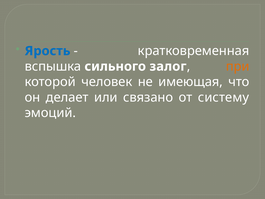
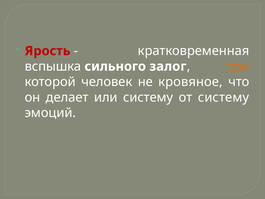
Ярость colour: blue -> red
имеющая: имеющая -> кровяное
или связано: связано -> систему
